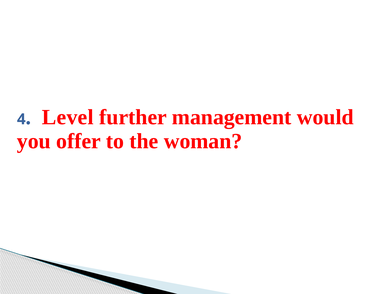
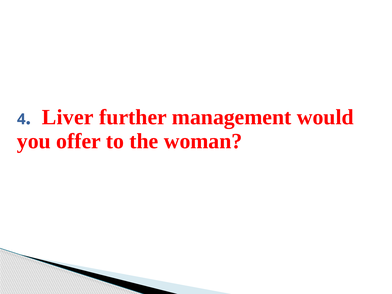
Level: Level -> Liver
